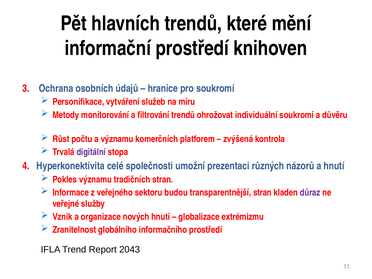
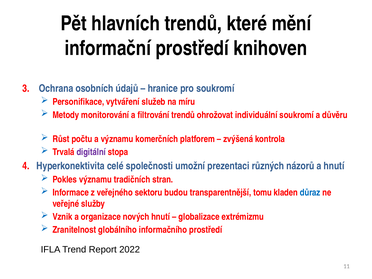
transparentnější stran: stran -> tomu
důraz colour: purple -> blue
2043: 2043 -> 2022
